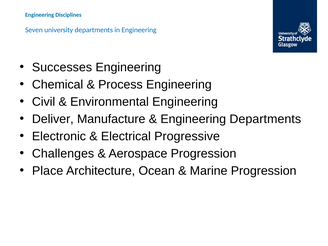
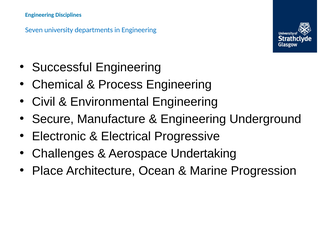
Successes: Successes -> Successful
Deliver: Deliver -> Secure
Engineering Departments: Departments -> Underground
Aerospace Progression: Progression -> Undertaking
